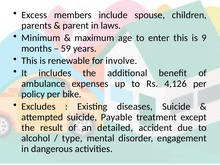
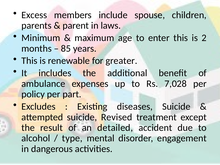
9: 9 -> 2
59: 59 -> 85
involve: involve -> greater
4,126: 4,126 -> 7,028
bike: bike -> part
Payable: Payable -> Revised
